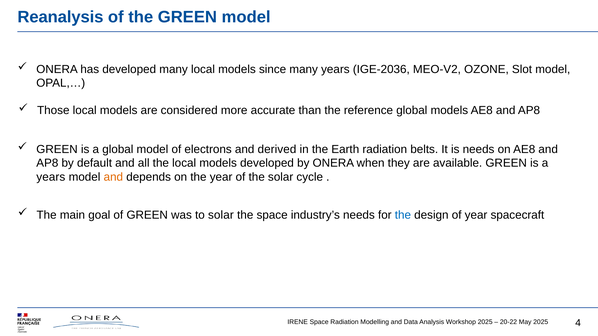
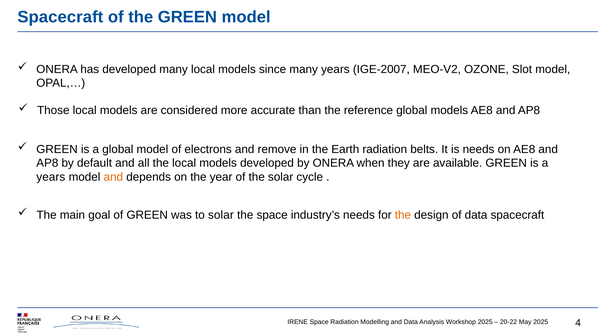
Reanalysis at (60, 17): Reanalysis -> Spacecraft
IGE-2036: IGE-2036 -> IGE-2007
derived: derived -> remove
the at (403, 215) colour: blue -> orange
of year: year -> data
